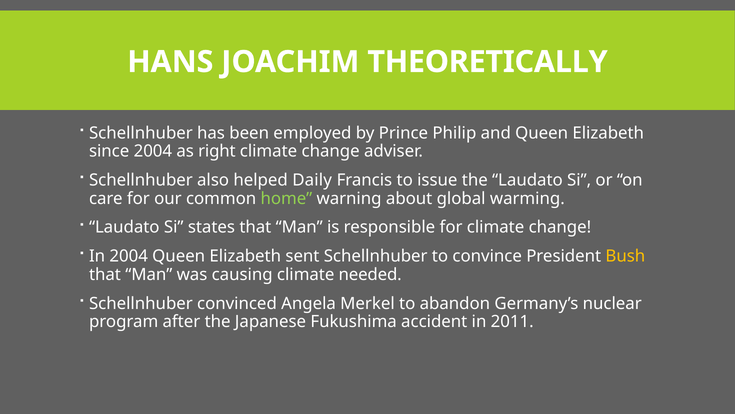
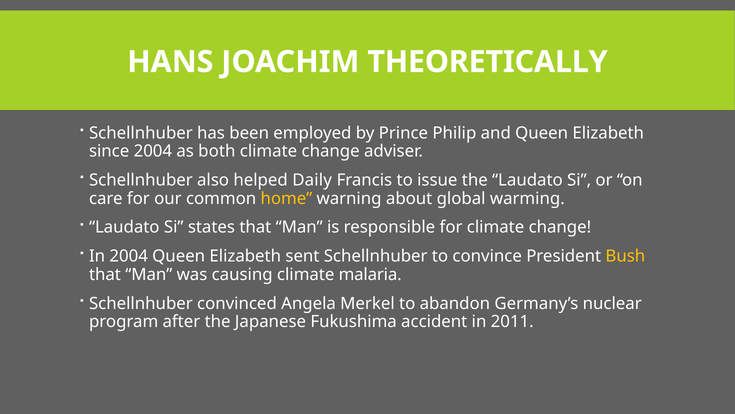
right: right -> both
home colour: light green -> yellow
needed: needed -> malaria
